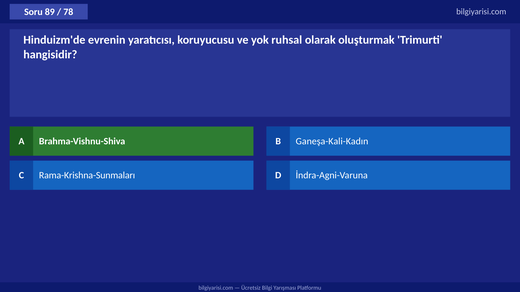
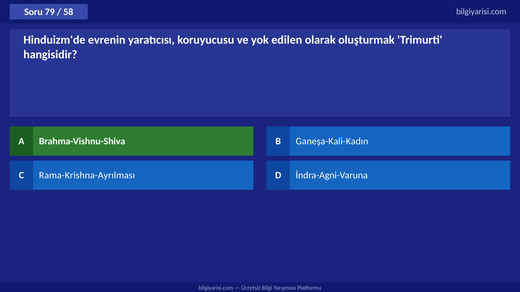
89: 89 -> 79
78: 78 -> 58
ruhsal: ruhsal -> edilen
Rama-Krishna-Sunmaları: Rama-Krishna-Sunmaları -> Rama-Krishna-Ayrılması
